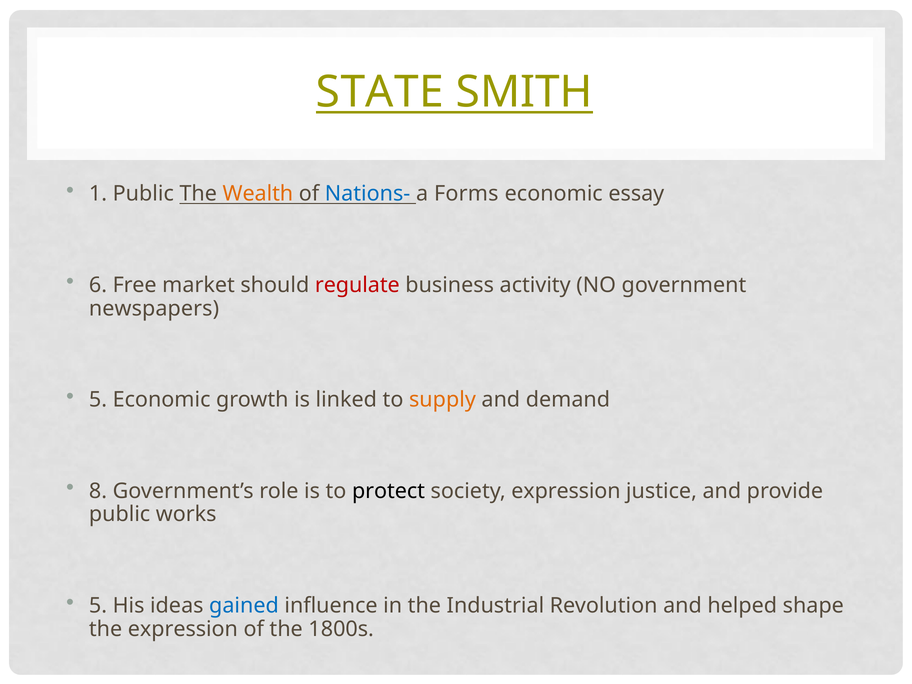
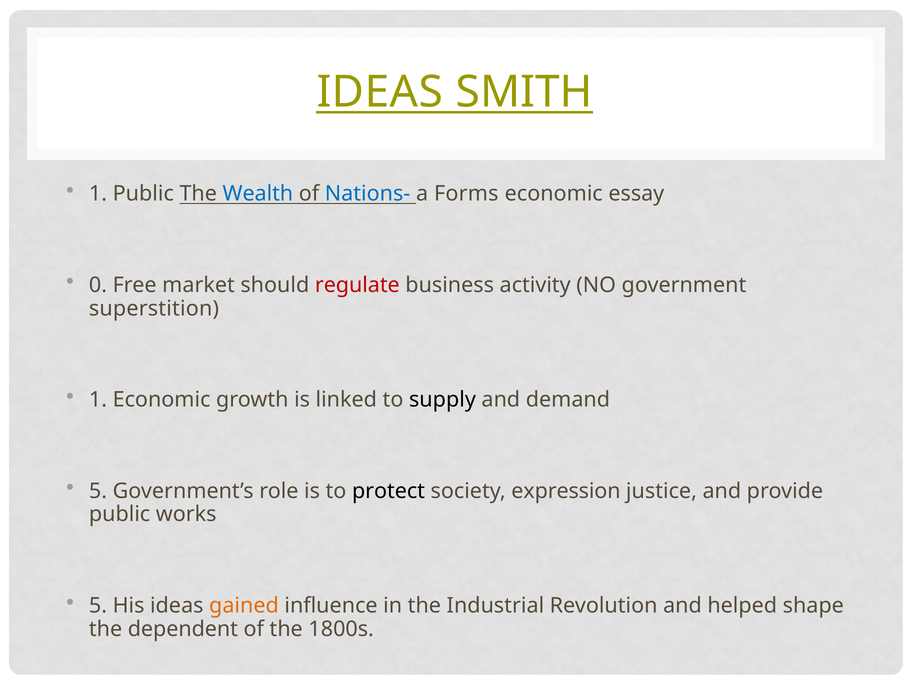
STATE at (380, 92): STATE -> IDEAS
Wealth colour: orange -> blue
6: 6 -> 0
newspapers: newspapers -> superstition
5 at (98, 400): 5 -> 1
supply colour: orange -> black
8 at (98, 491): 8 -> 5
gained colour: blue -> orange
the expression: expression -> dependent
